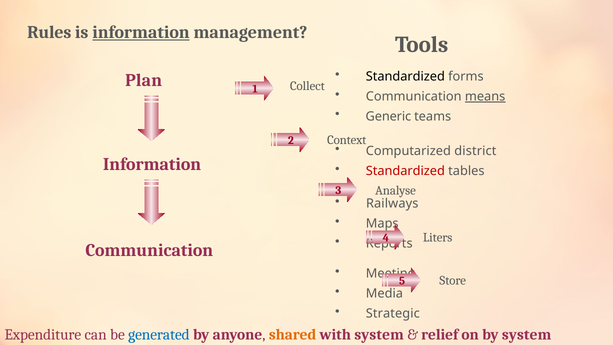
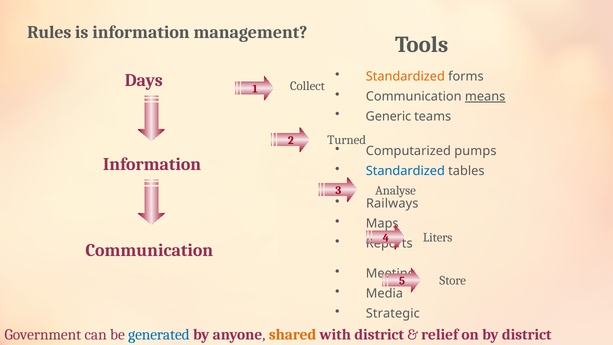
information at (141, 32) underline: present -> none
Standardized at (405, 76) colour: black -> orange
Plan: Plan -> Days
Context: Context -> Turned
district: district -> pumps
Standardized at (405, 171) colour: red -> blue
Expenditure: Expenditure -> Government
with system: system -> district
by system: system -> district
